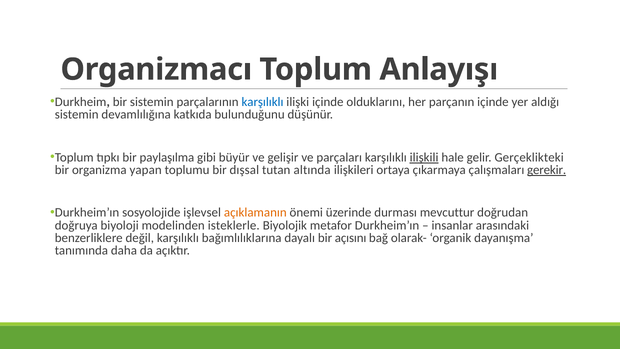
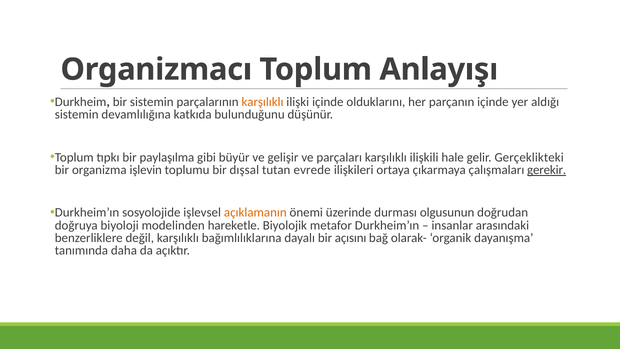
karşılıklı at (262, 102) colour: blue -> orange
ilişkili underline: present -> none
yapan: yapan -> işlevin
altında: altında -> evrede
mevcuttur: mevcuttur -> olgusunun
isteklerle: isteklerle -> hareketle
